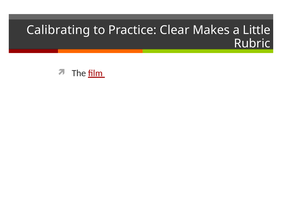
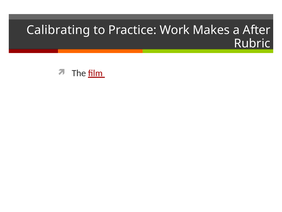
Clear: Clear -> Work
Little: Little -> After
